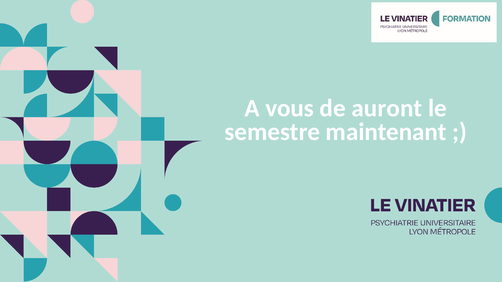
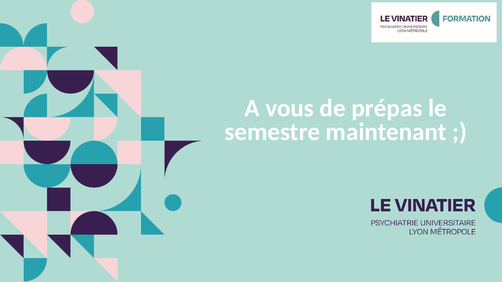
auront: auront -> prépas
